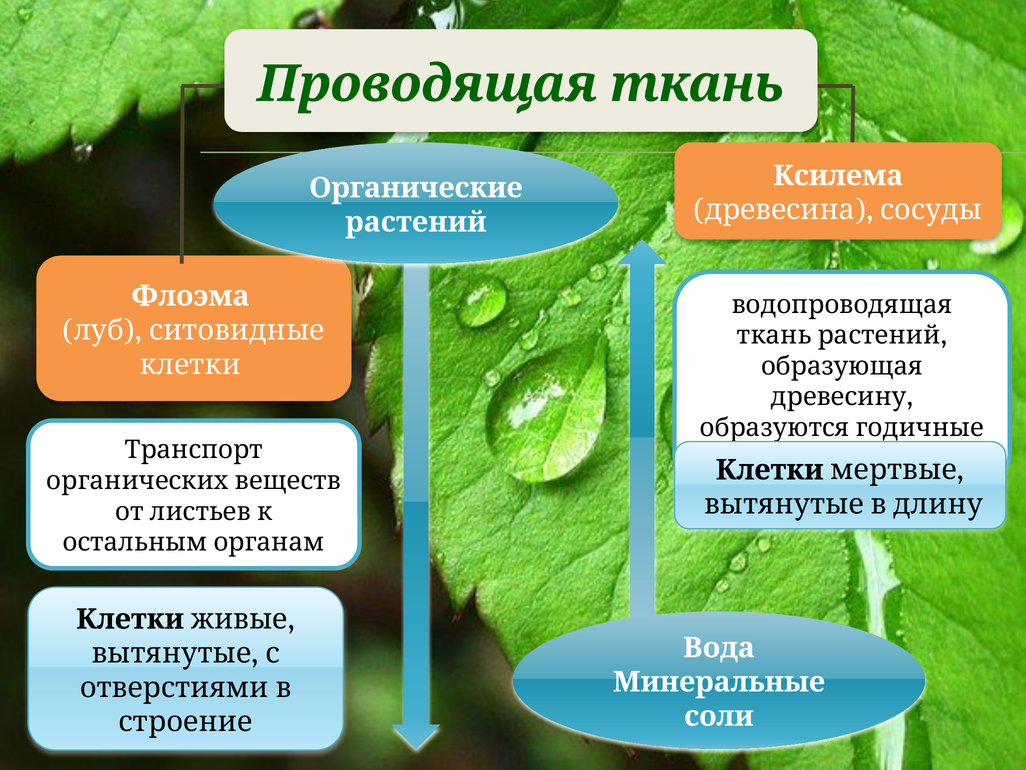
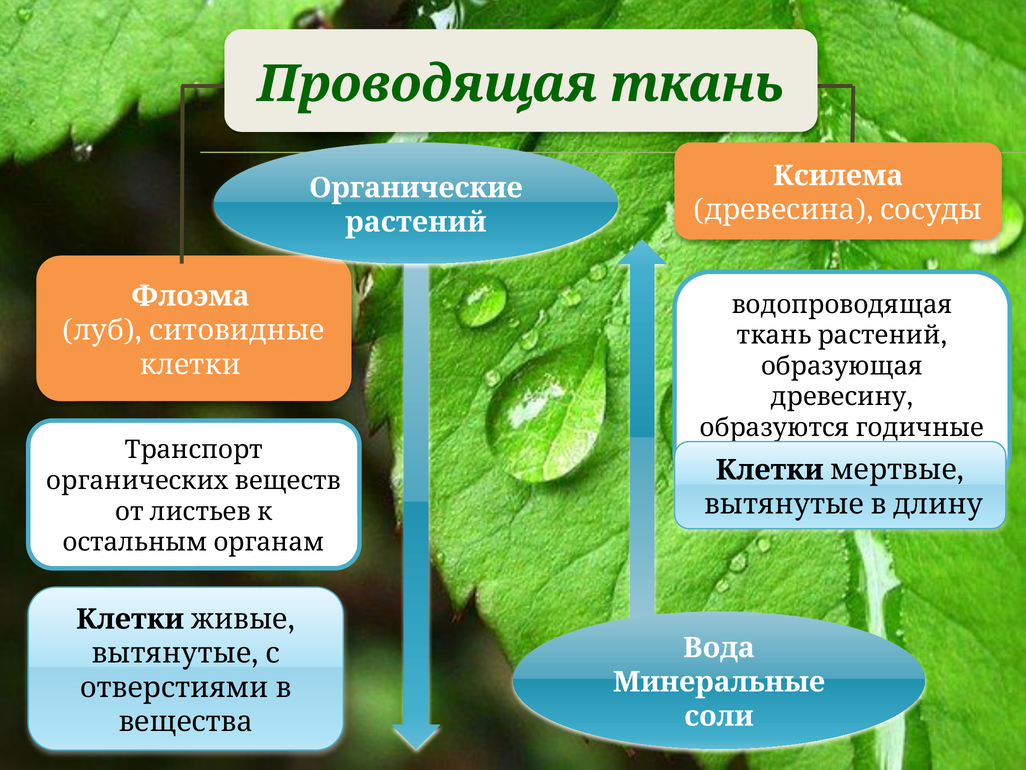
строение: строение -> вещества
